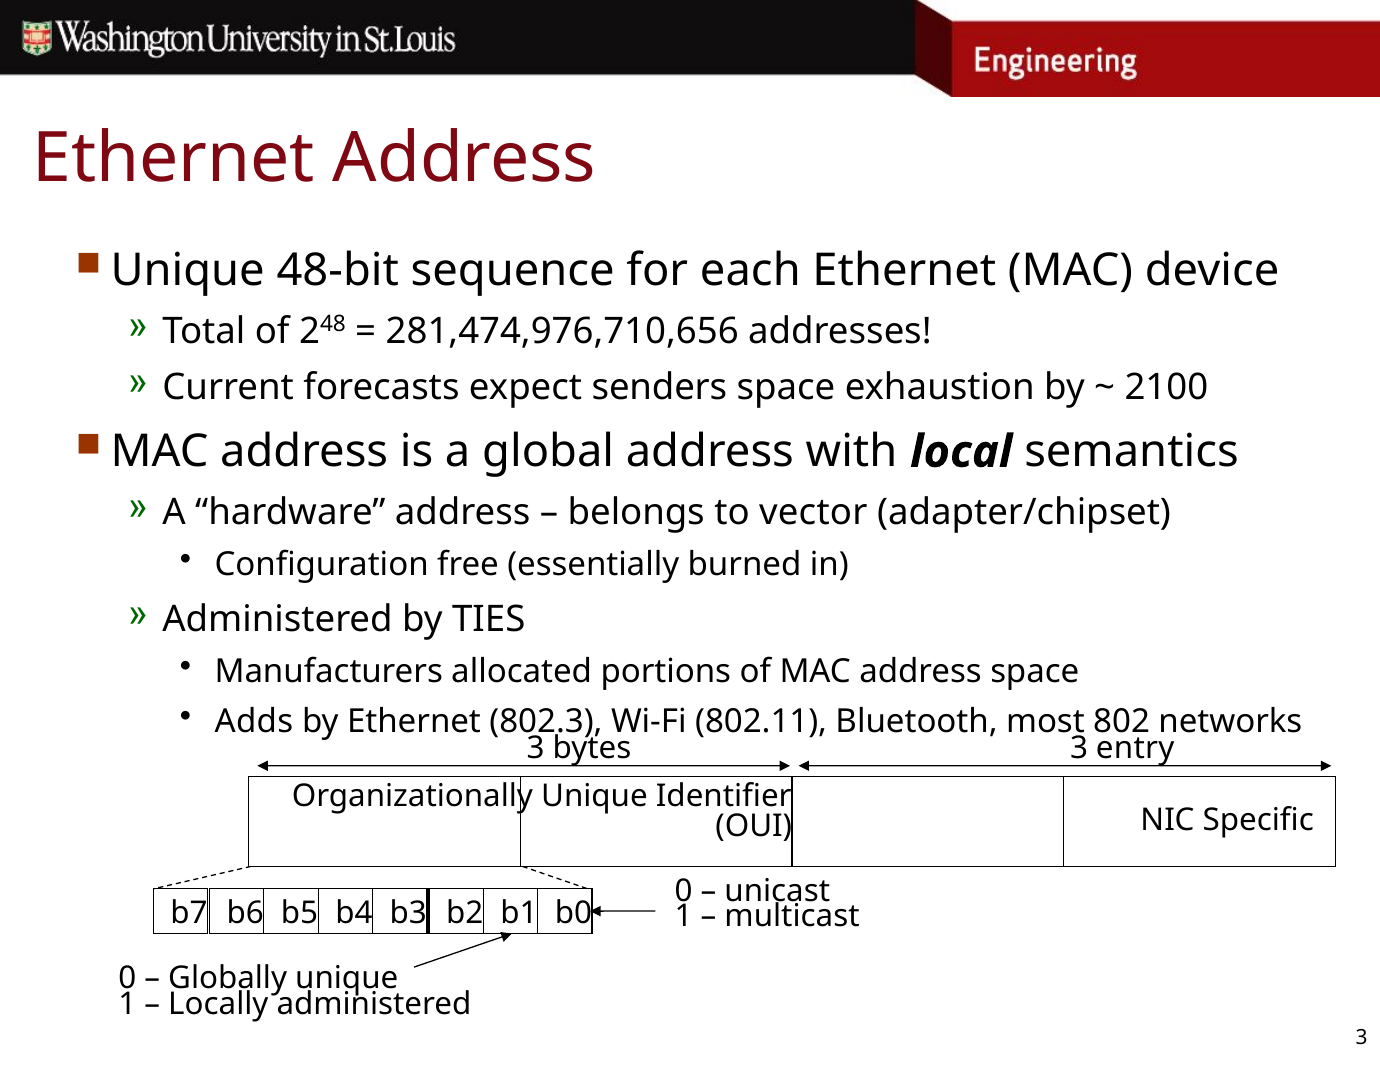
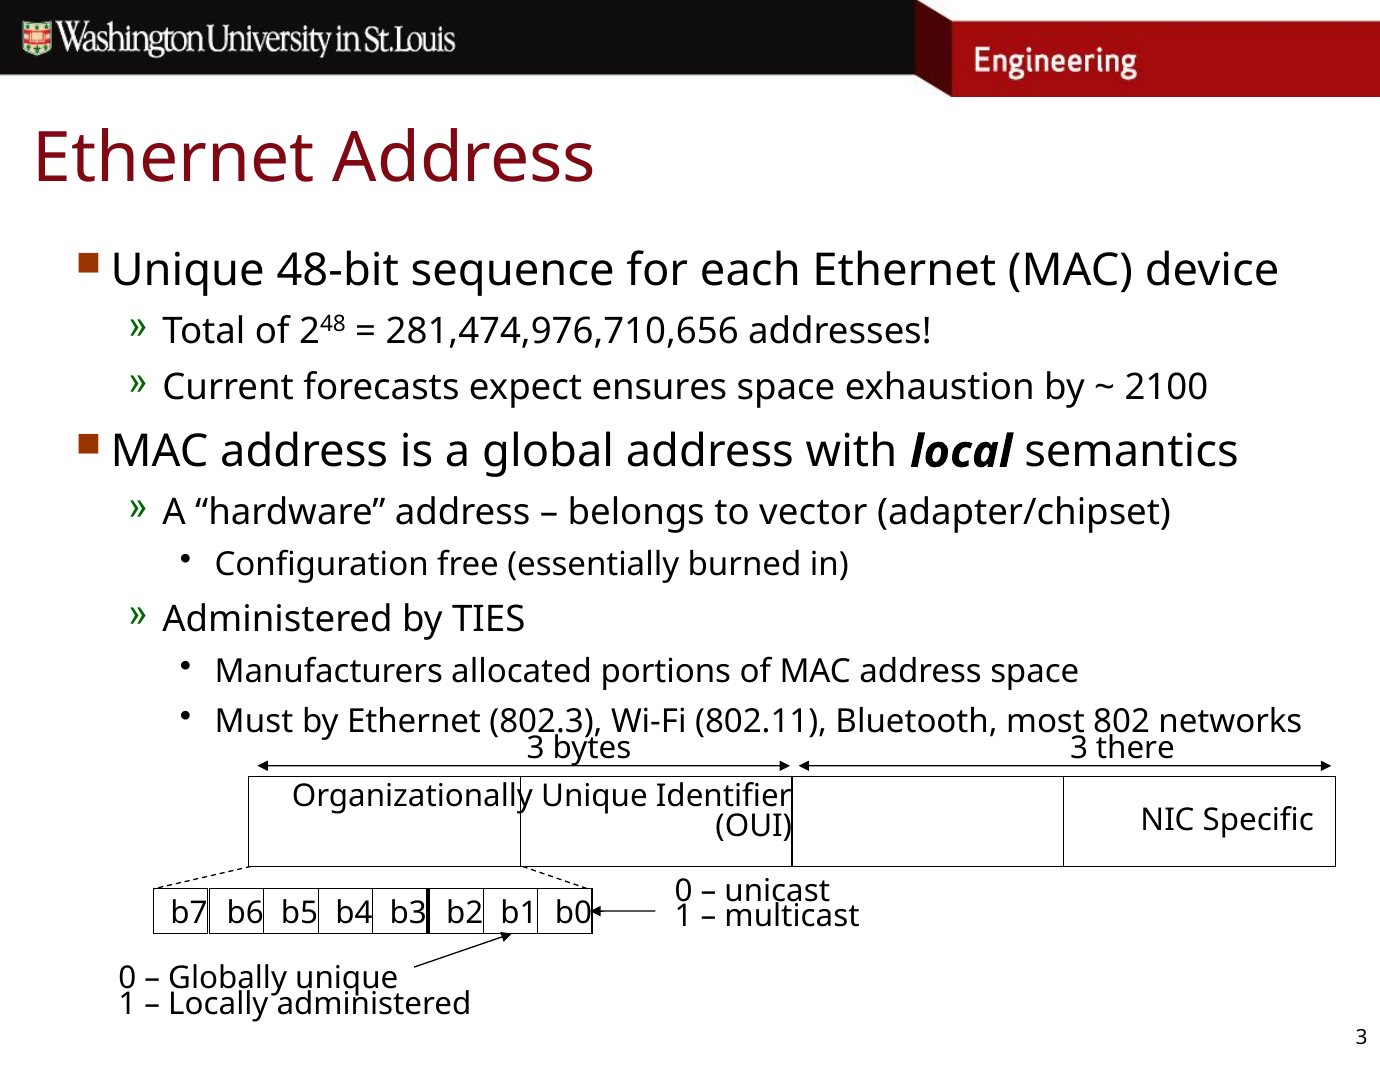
senders: senders -> ensures
Adds: Adds -> Must
entry: entry -> there
